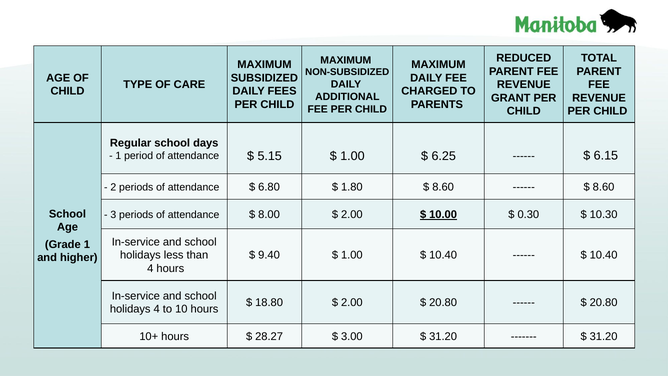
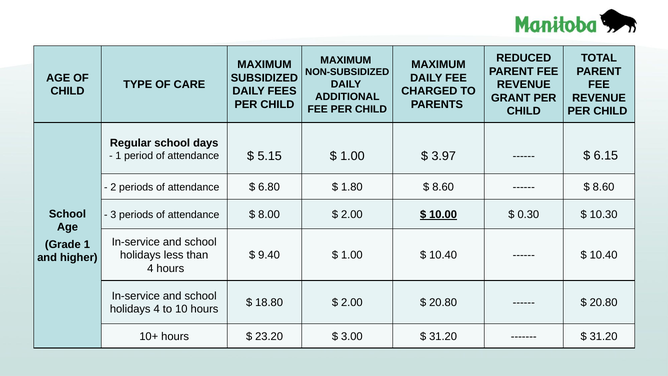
6.25: 6.25 -> 3.97
28.27: 28.27 -> 23.20
